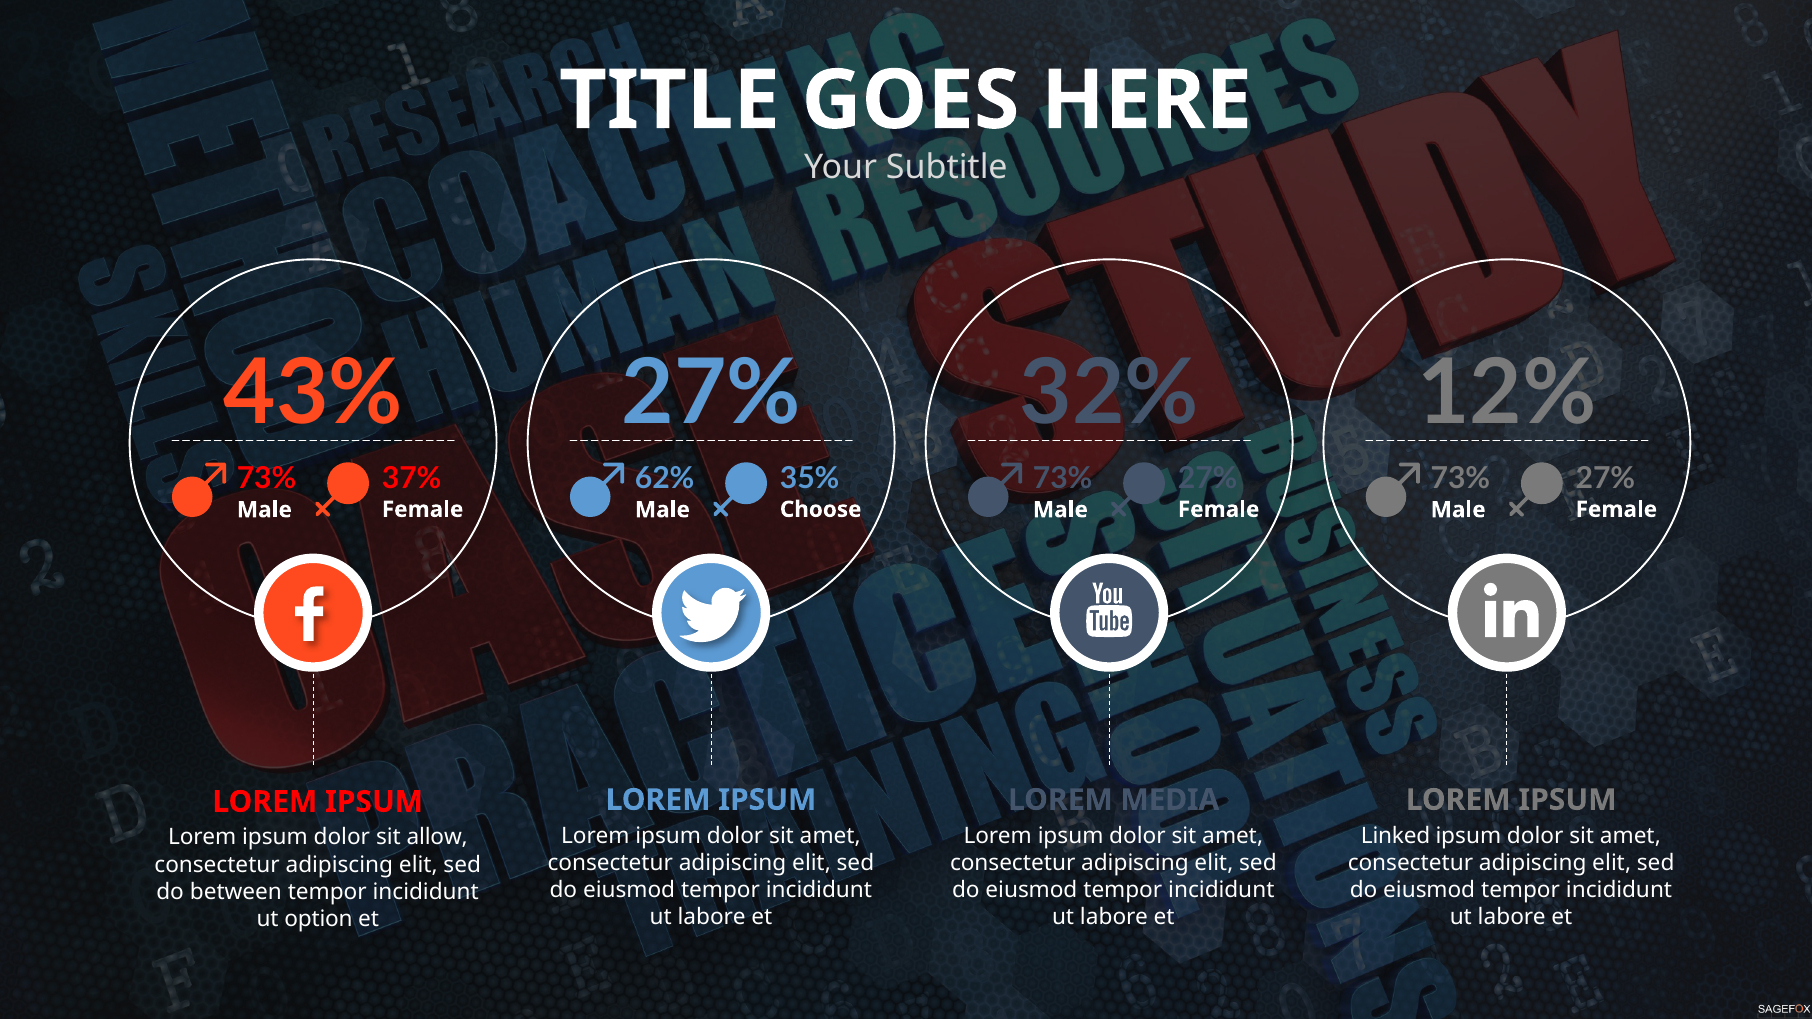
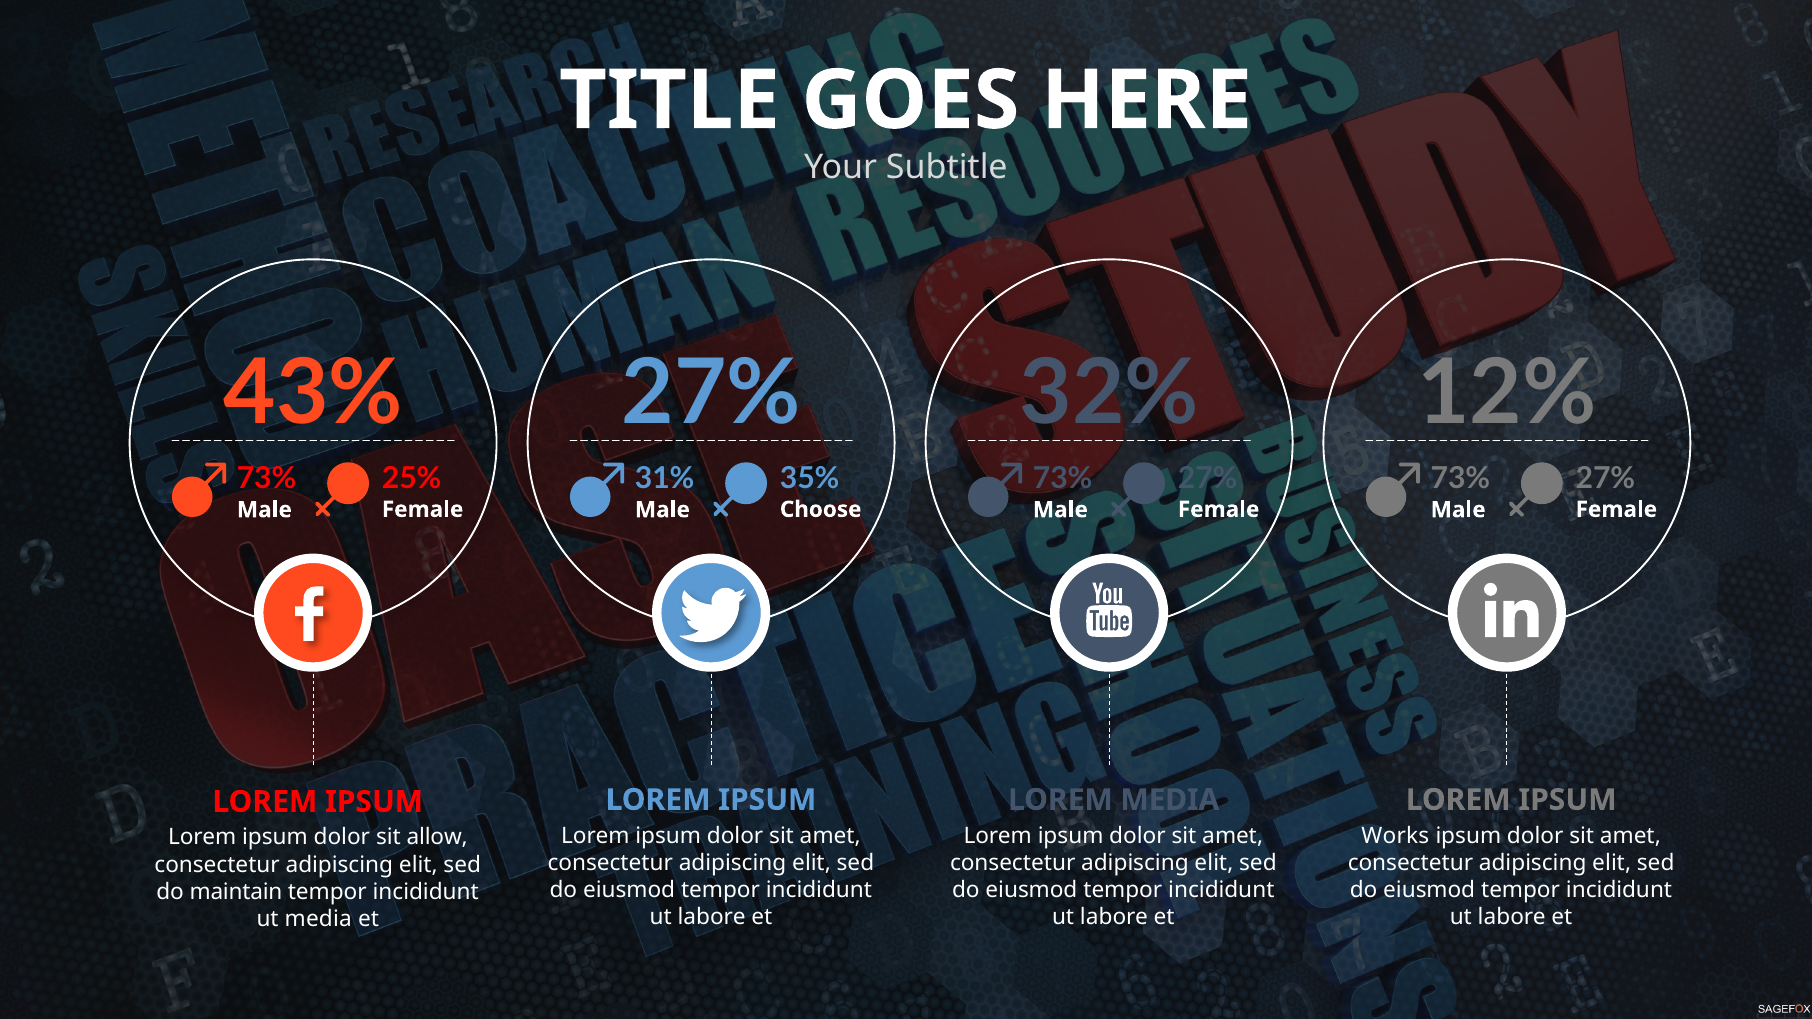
37%: 37% -> 25%
62%: 62% -> 31%
Linked: Linked -> Works
between: between -> maintain
ut option: option -> media
